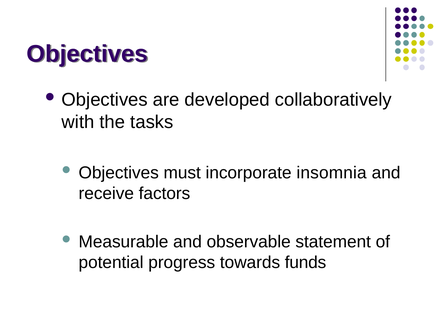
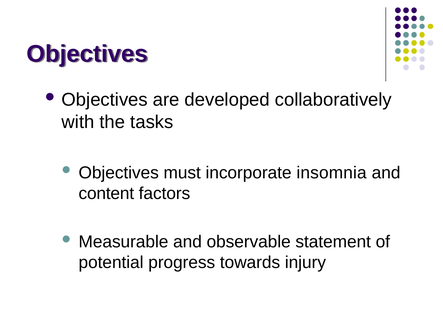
receive: receive -> content
funds: funds -> injury
